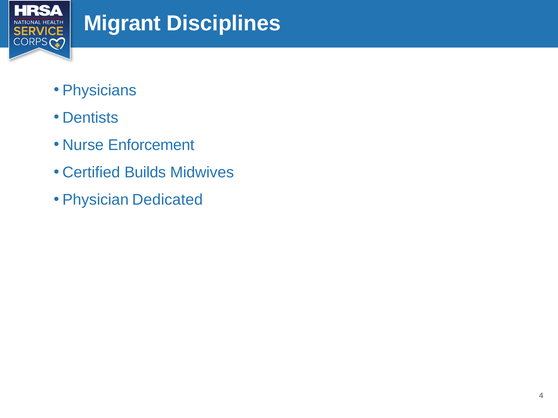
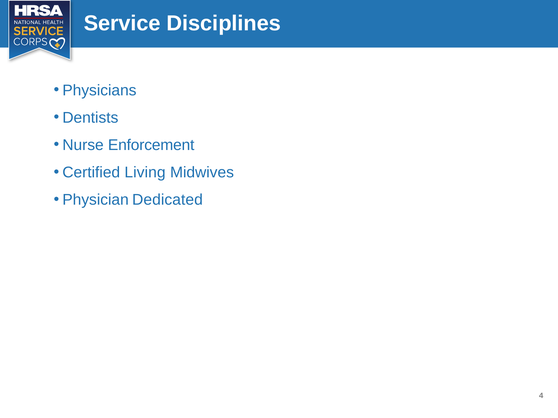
Migrant: Migrant -> Service
Builds: Builds -> Living
